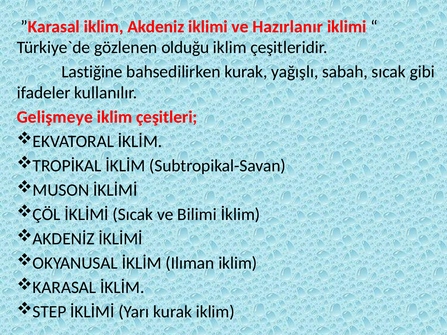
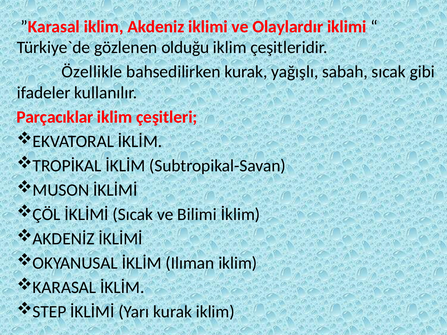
Hazırlanır: Hazırlanır -> Olaylardır
Lastiğine: Lastiğine -> Özellikle
Gelişmeye: Gelişmeye -> Parçacıklar
